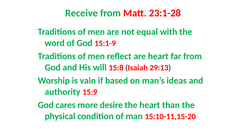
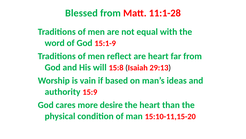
Receive: Receive -> Blessed
23:1-28: 23:1-28 -> 11:1-28
